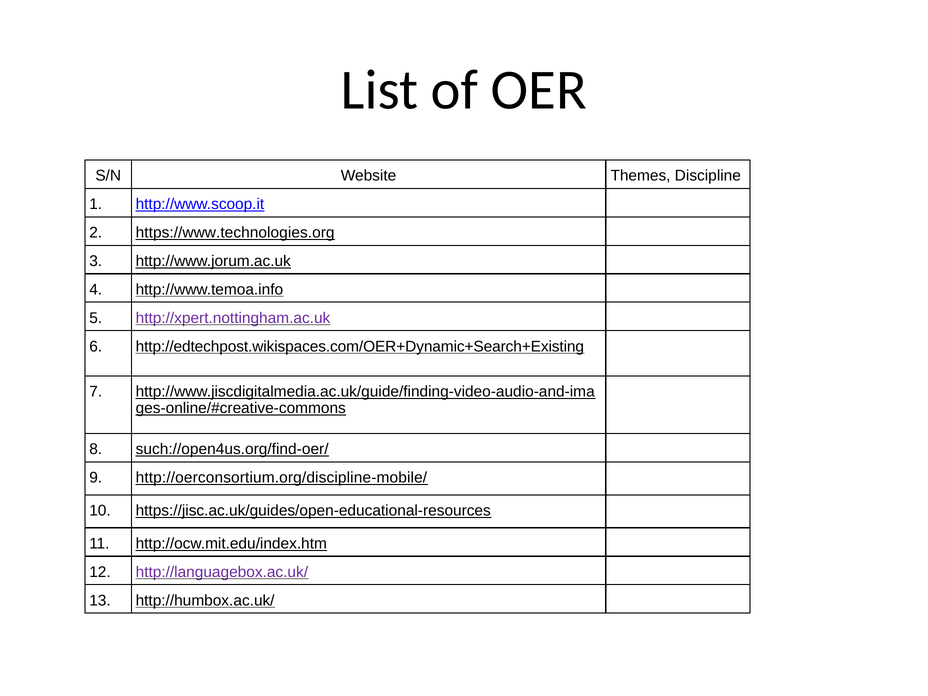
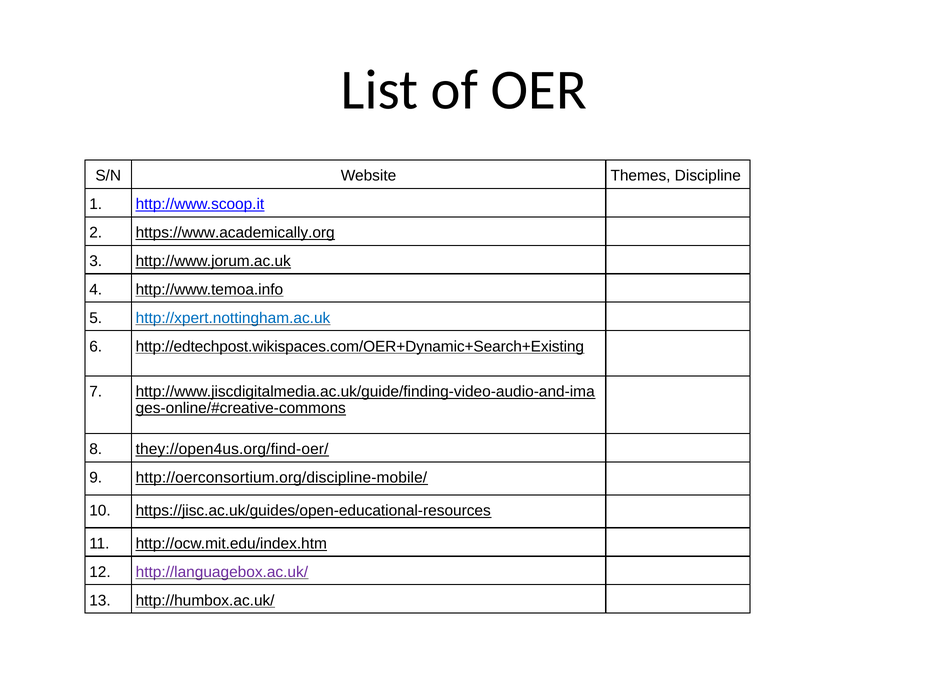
https://www.technologies.org: https://www.technologies.org -> https://www.academically.org
http://xpert.nottingham.ac.uk colour: purple -> blue
such://open4us.org/find-oer/: such://open4us.org/find-oer/ -> they://open4us.org/find-oer/
